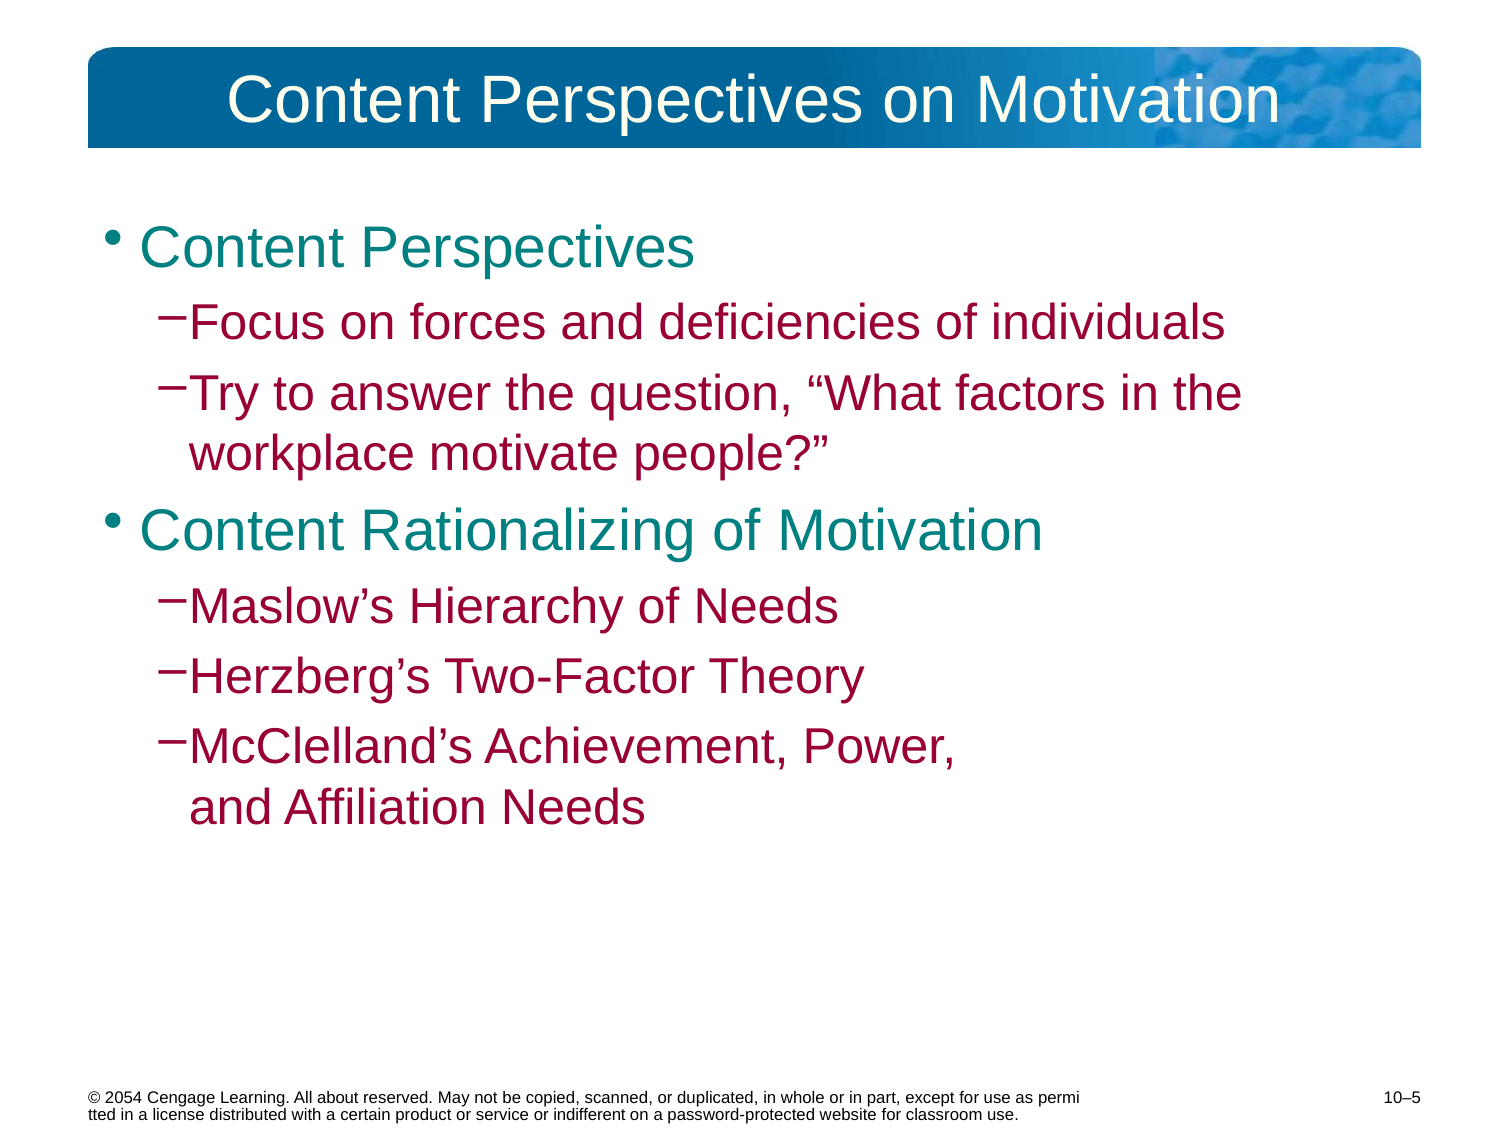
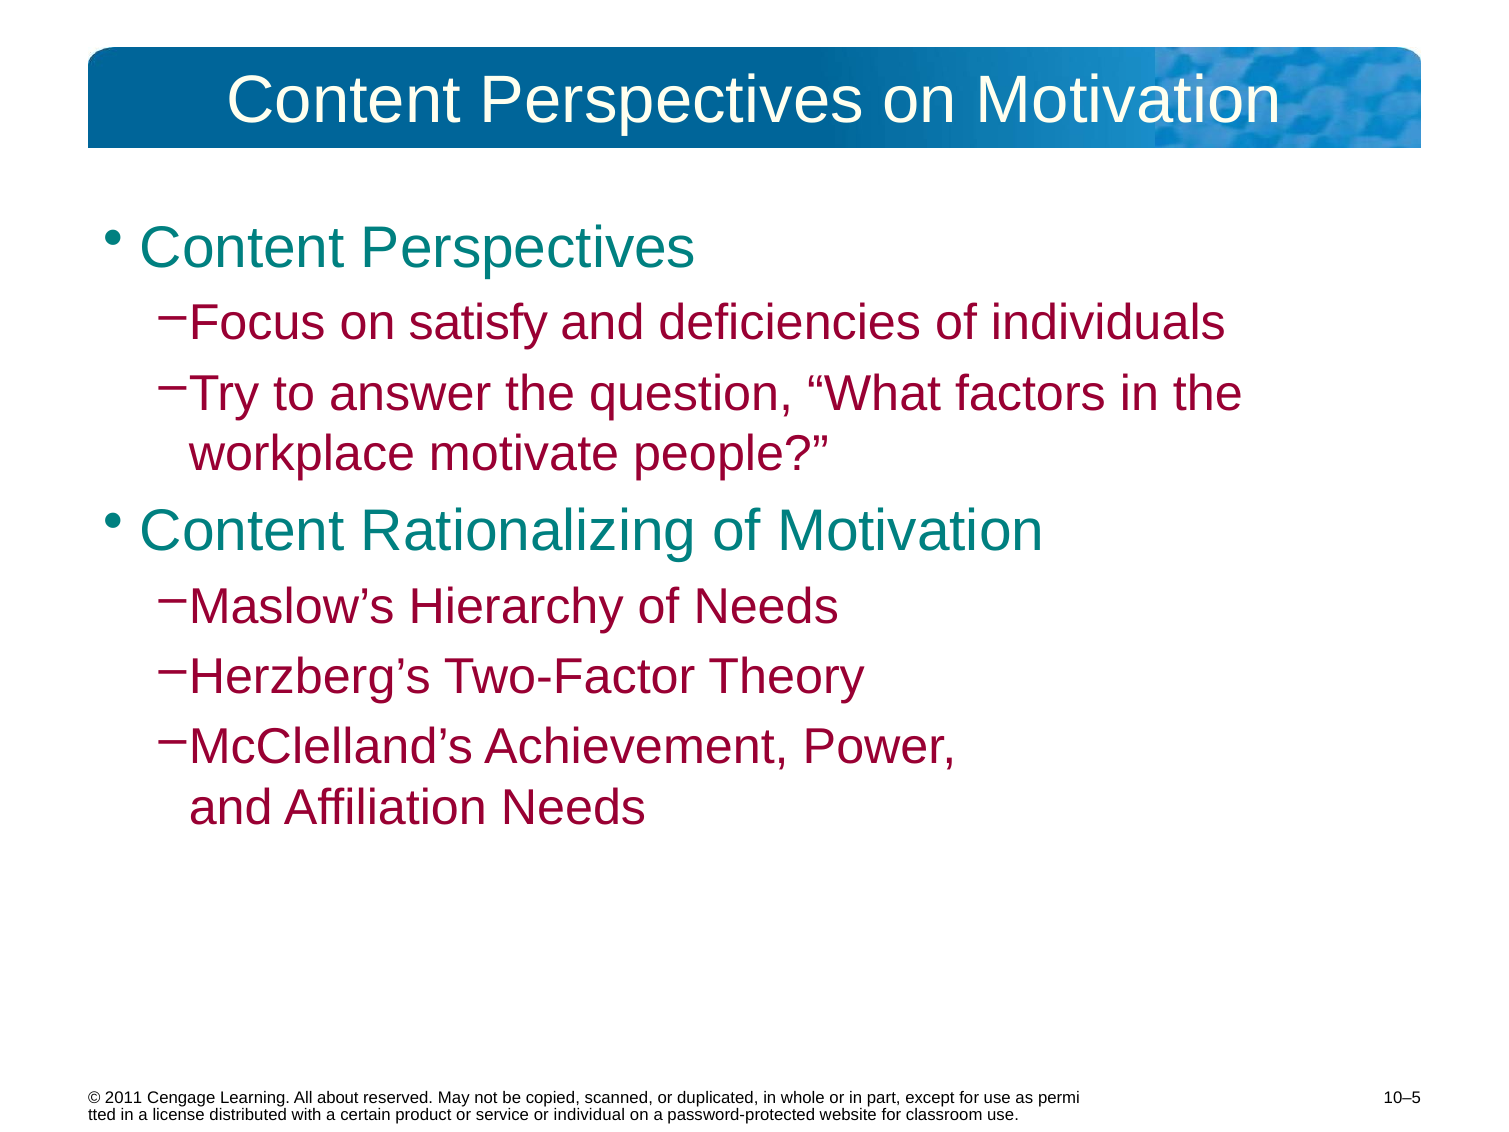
forces: forces -> satisfy
2054: 2054 -> 2011
indifferent: indifferent -> individual
